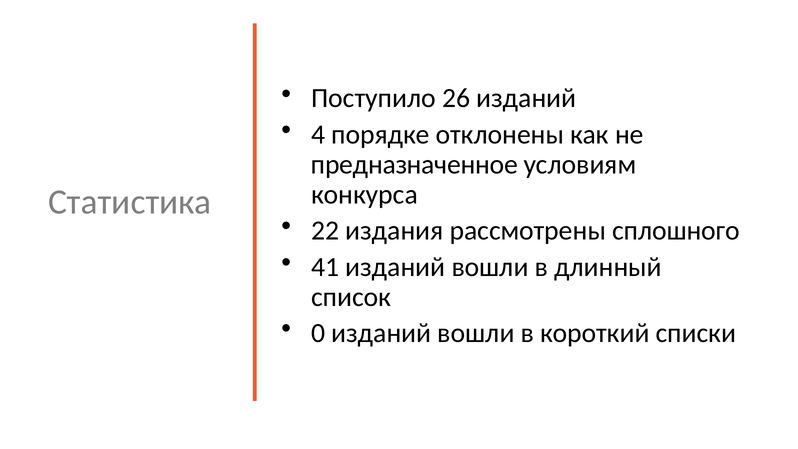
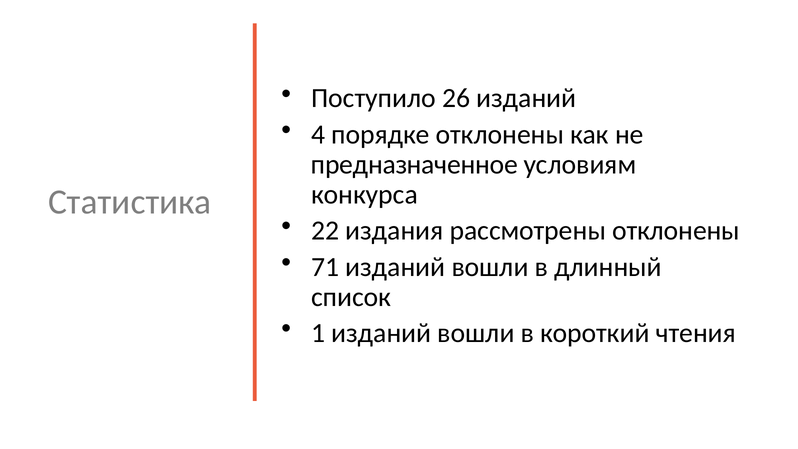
рассмотрены сплошного: сплошного -> отклонены
41: 41 -> 71
0: 0 -> 1
списки: списки -> чтения
